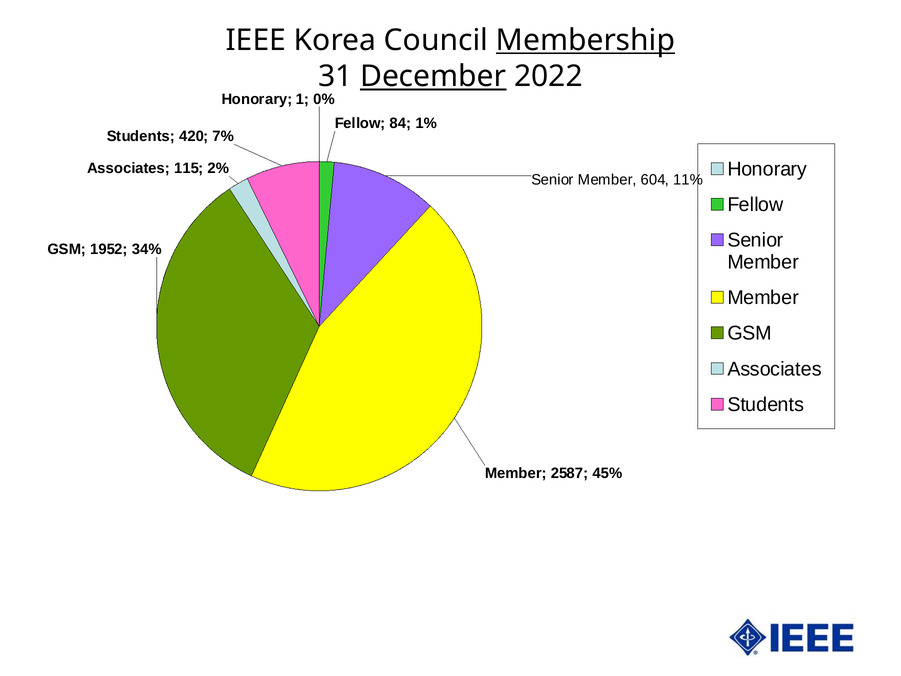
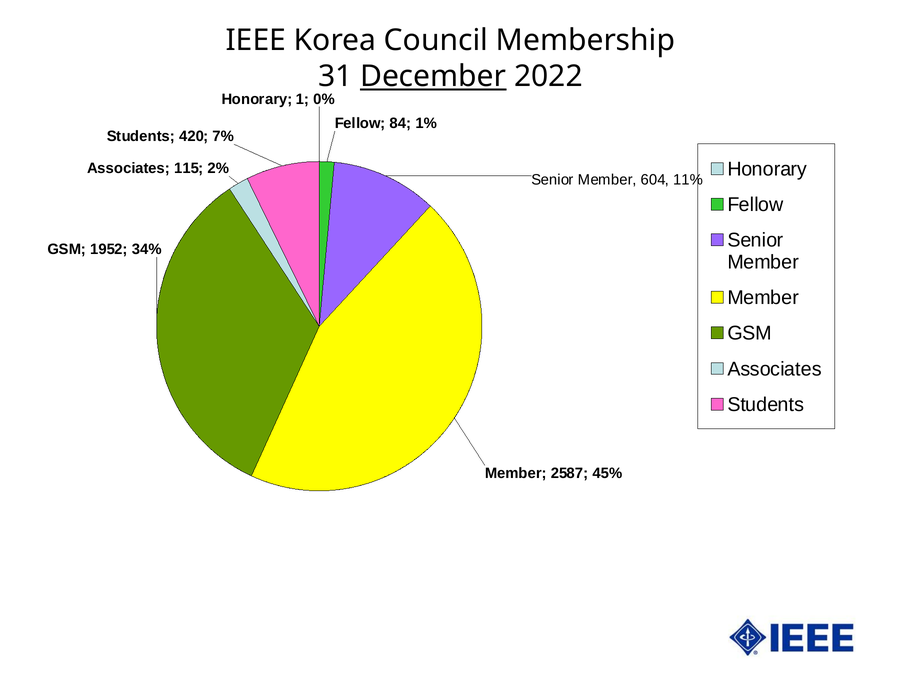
Membership underline: present -> none
